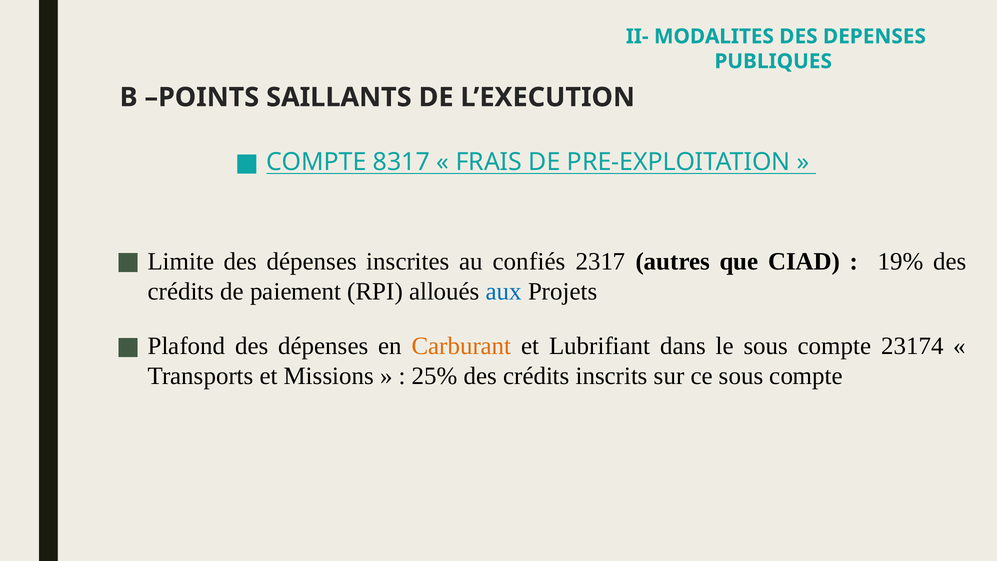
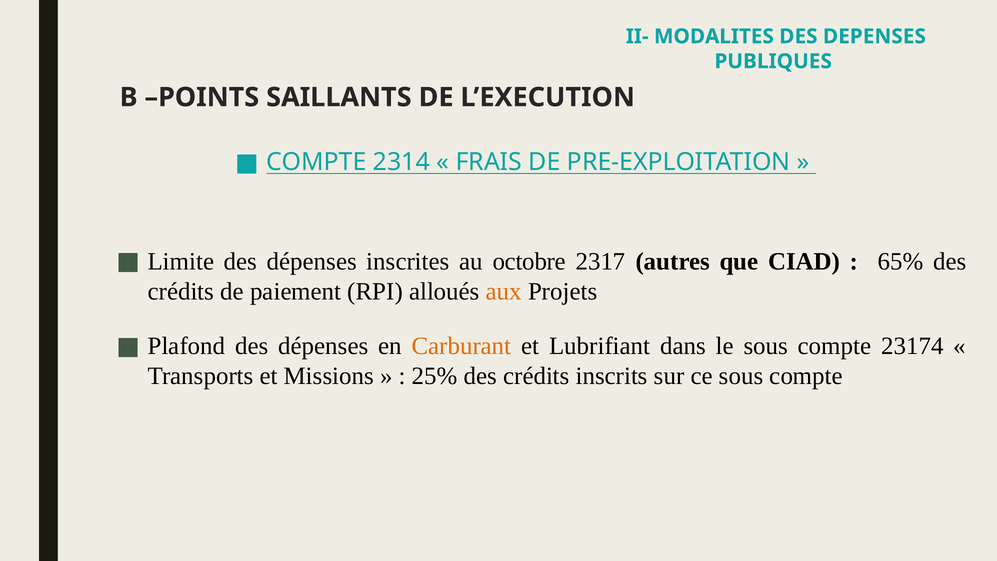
8317: 8317 -> 2314
confiés: confiés -> octobre
19%: 19% -> 65%
aux colour: blue -> orange
